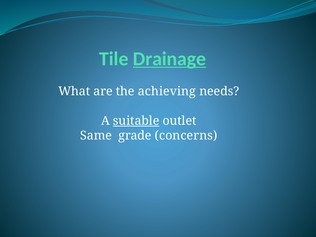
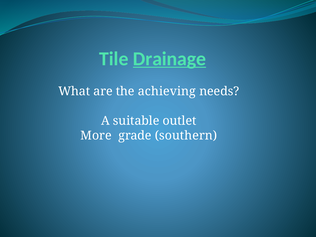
suitable underline: present -> none
Same: Same -> More
concerns: concerns -> southern
